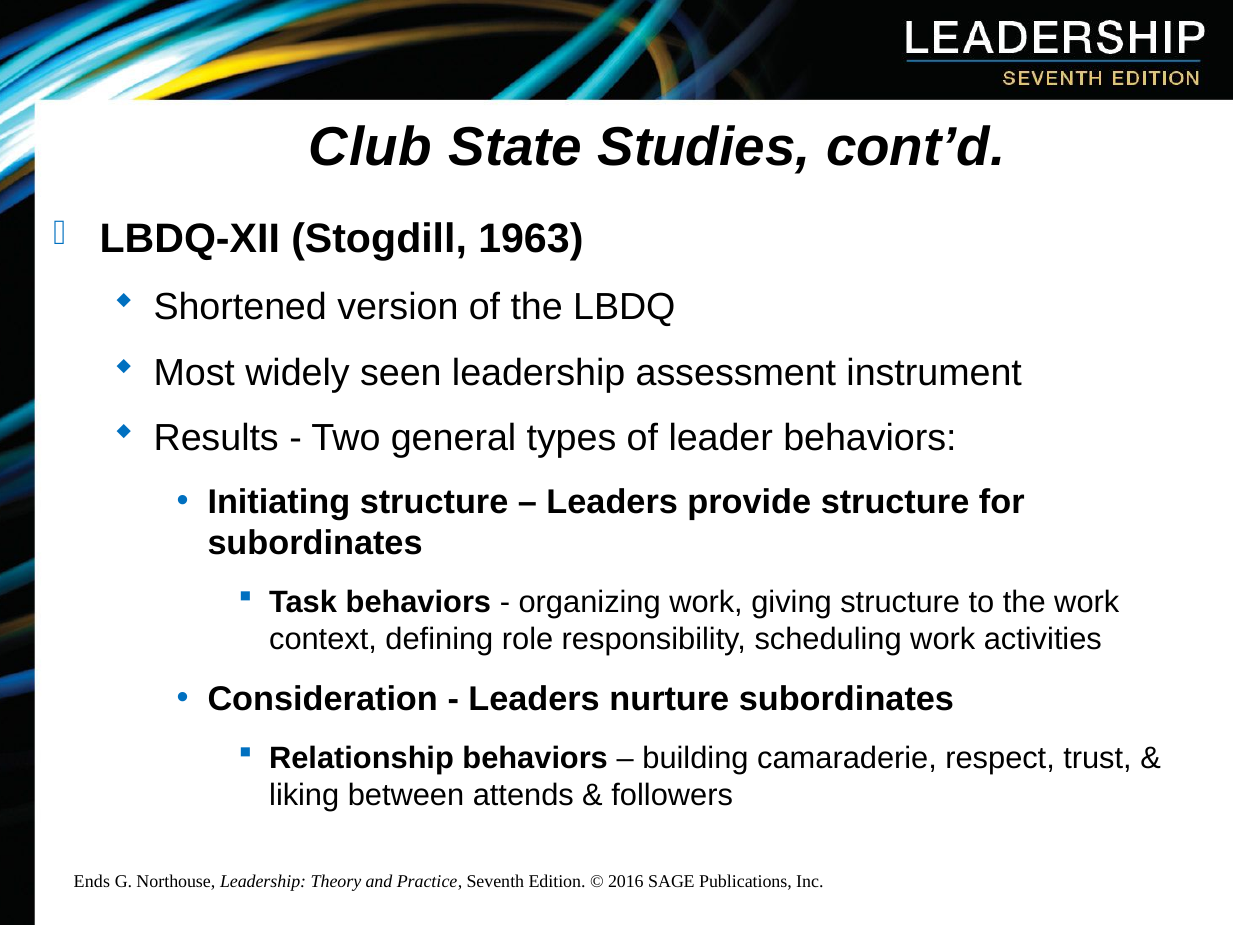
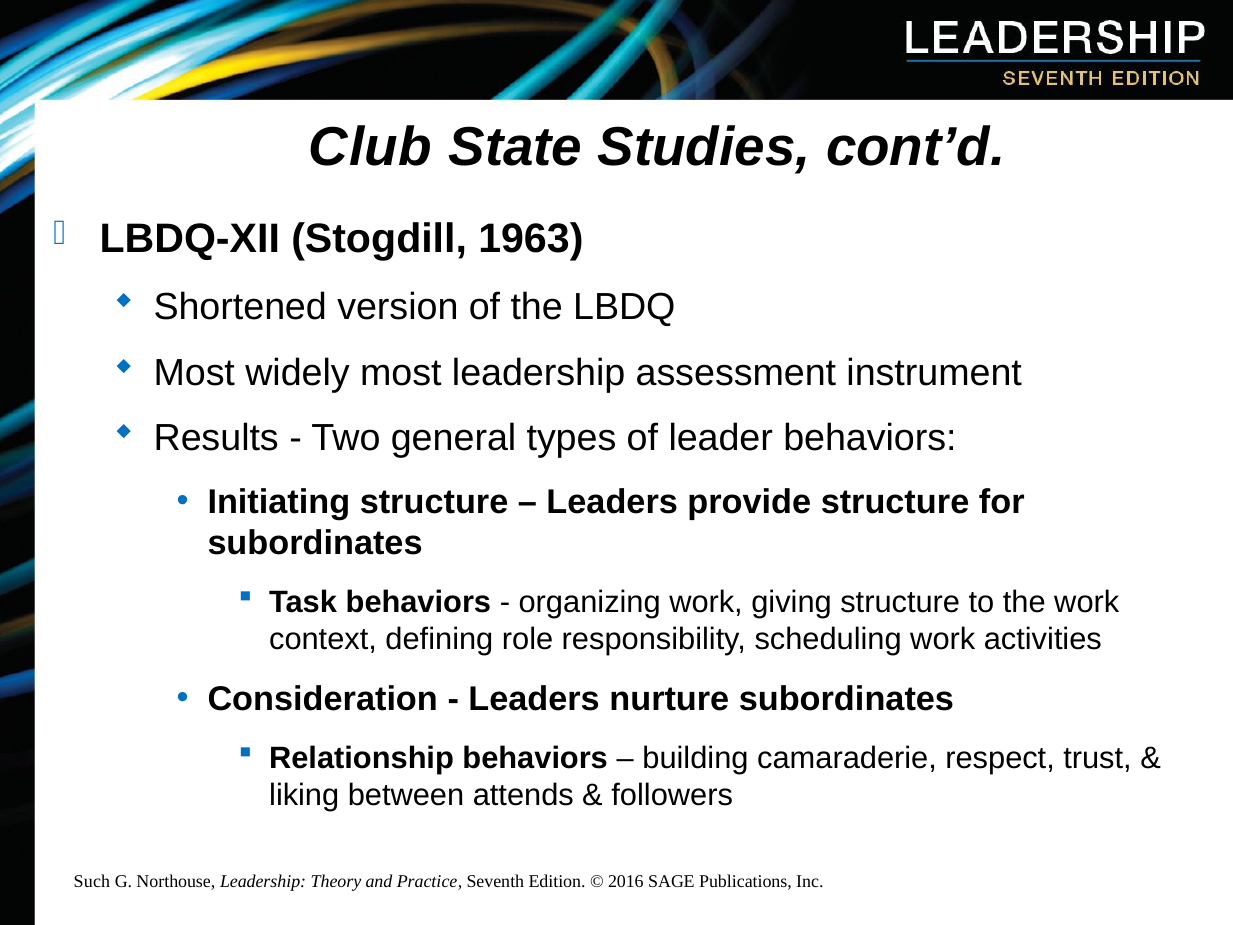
widely seen: seen -> most
Ends: Ends -> Such
